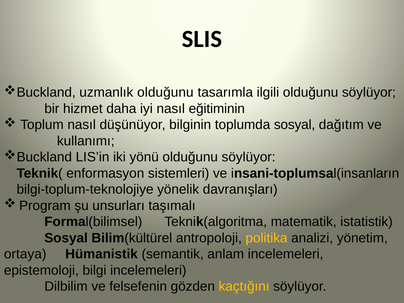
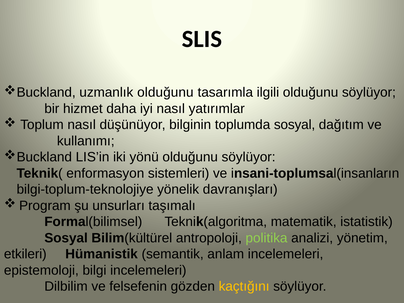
eğitiminin: eğitiminin -> yatırımlar
politika colour: yellow -> light green
ortaya: ortaya -> etkileri
